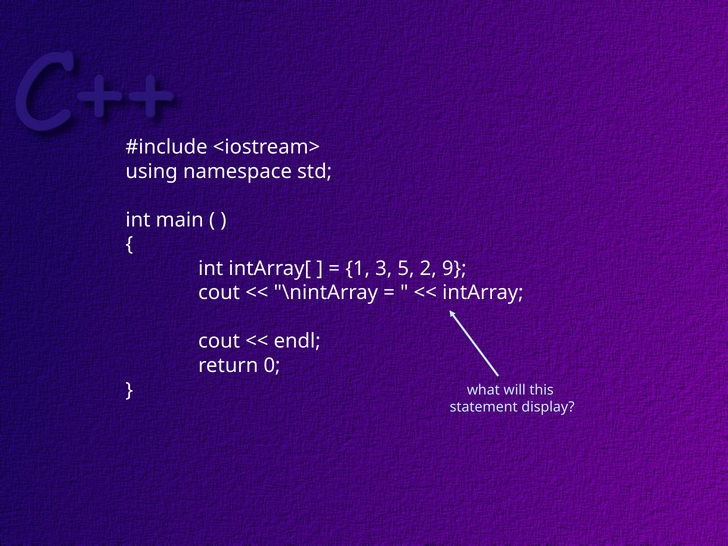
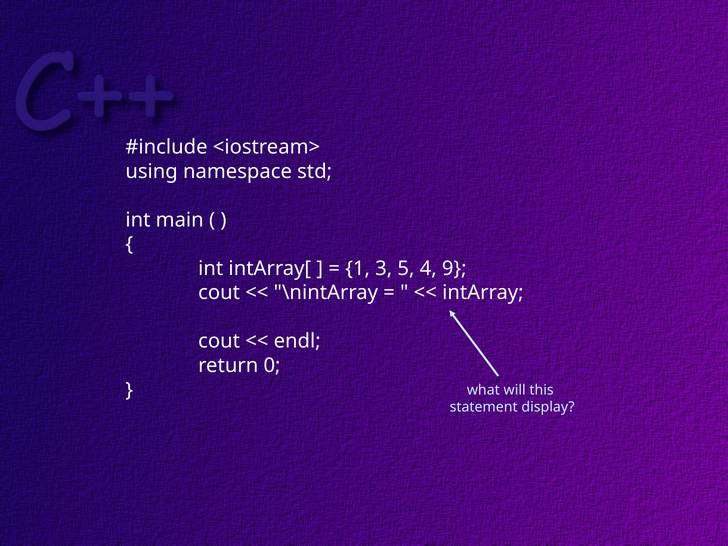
2: 2 -> 4
